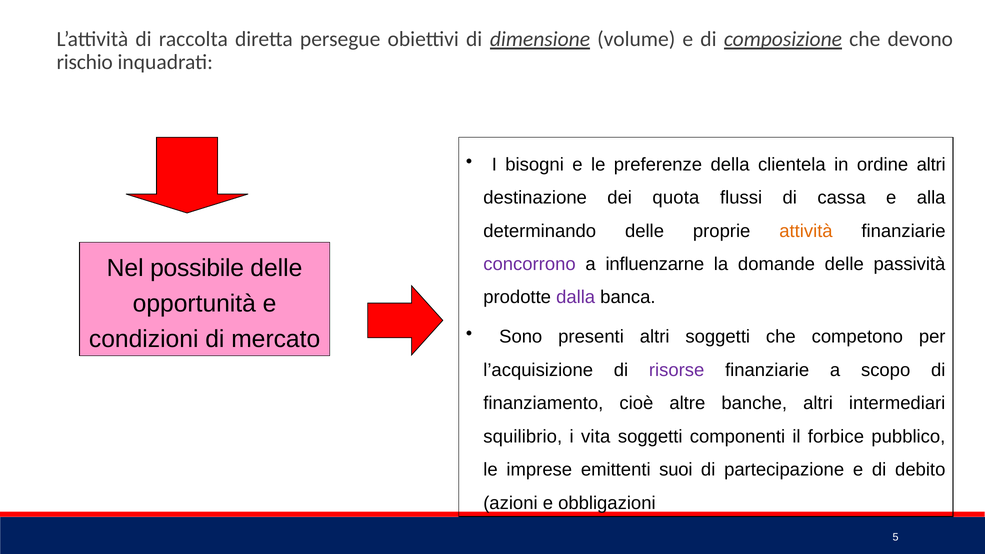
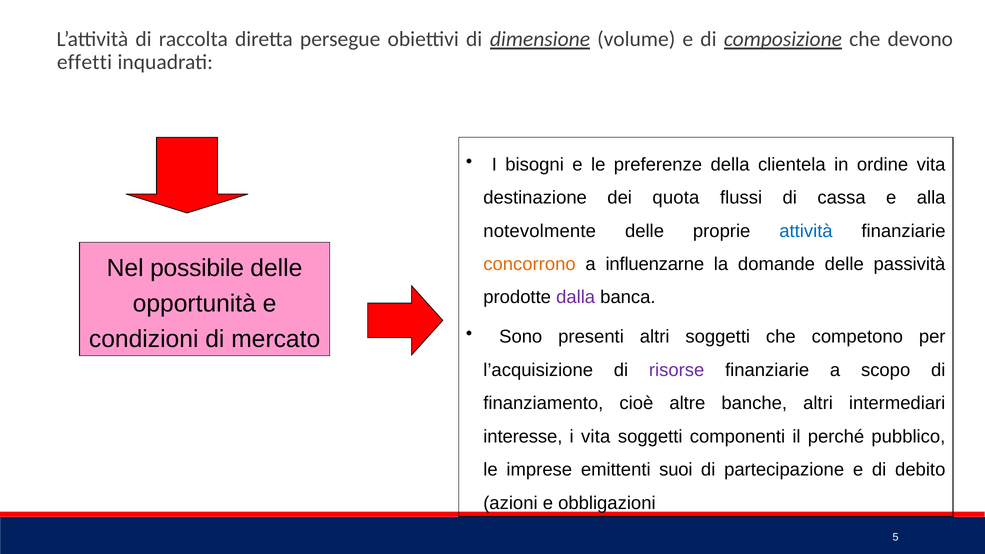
rischio: rischio -> effetti
ordine altri: altri -> vita
determinando: determinando -> notevolmente
attività colour: orange -> blue
concorrono colour: purple -> orange
squilibrio: squilibrio -> interesse
forbice: forbice -> perché
